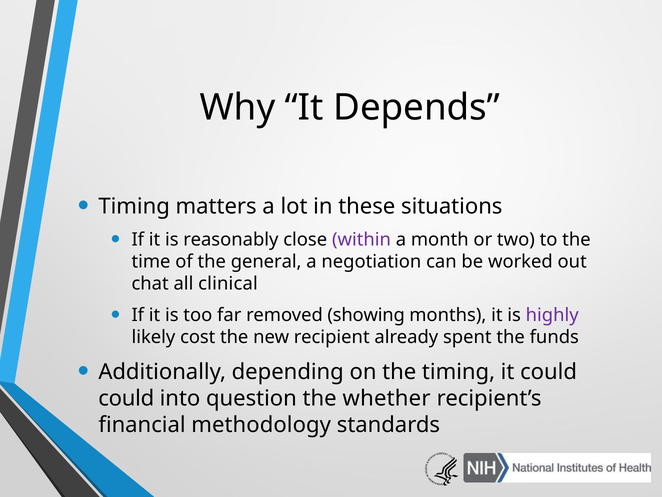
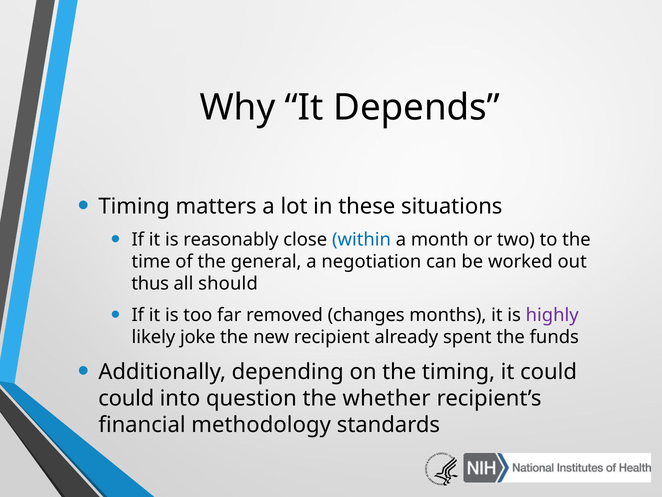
within colour: purple -> blue
chat: chat -> thus
clinical: clinical -> should
showing: showing -> changes
cost: cost -> joke
